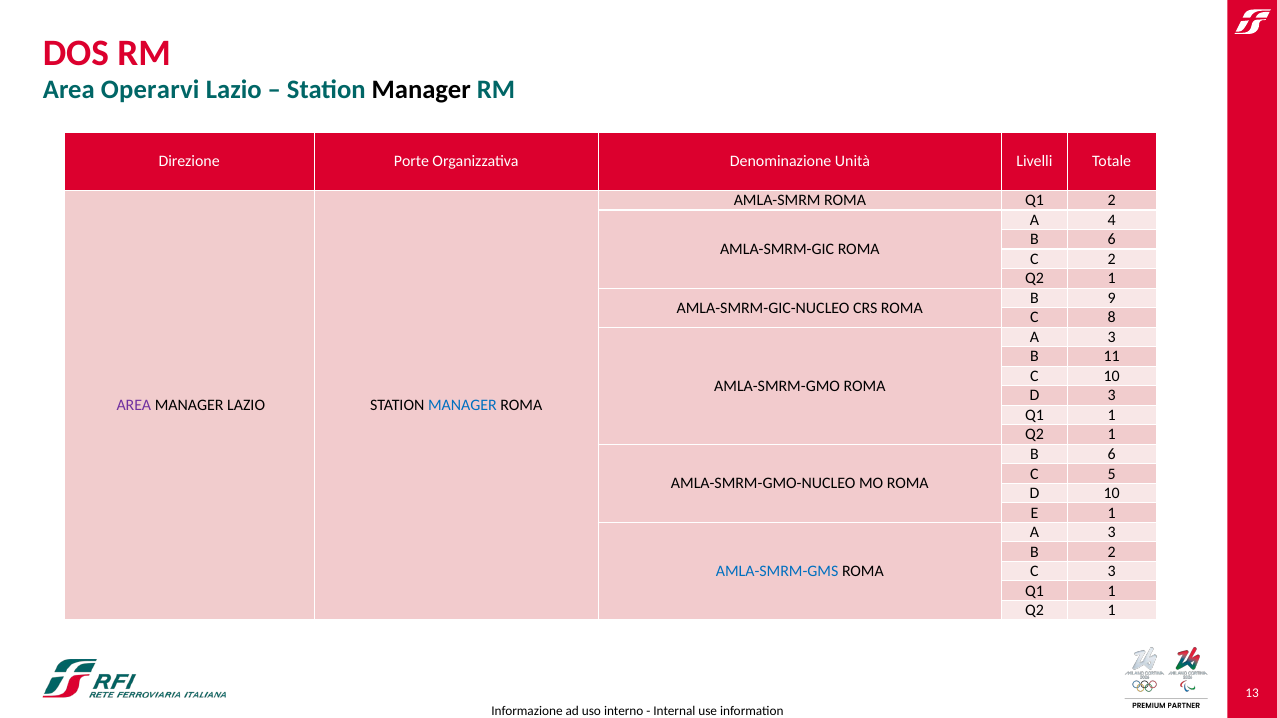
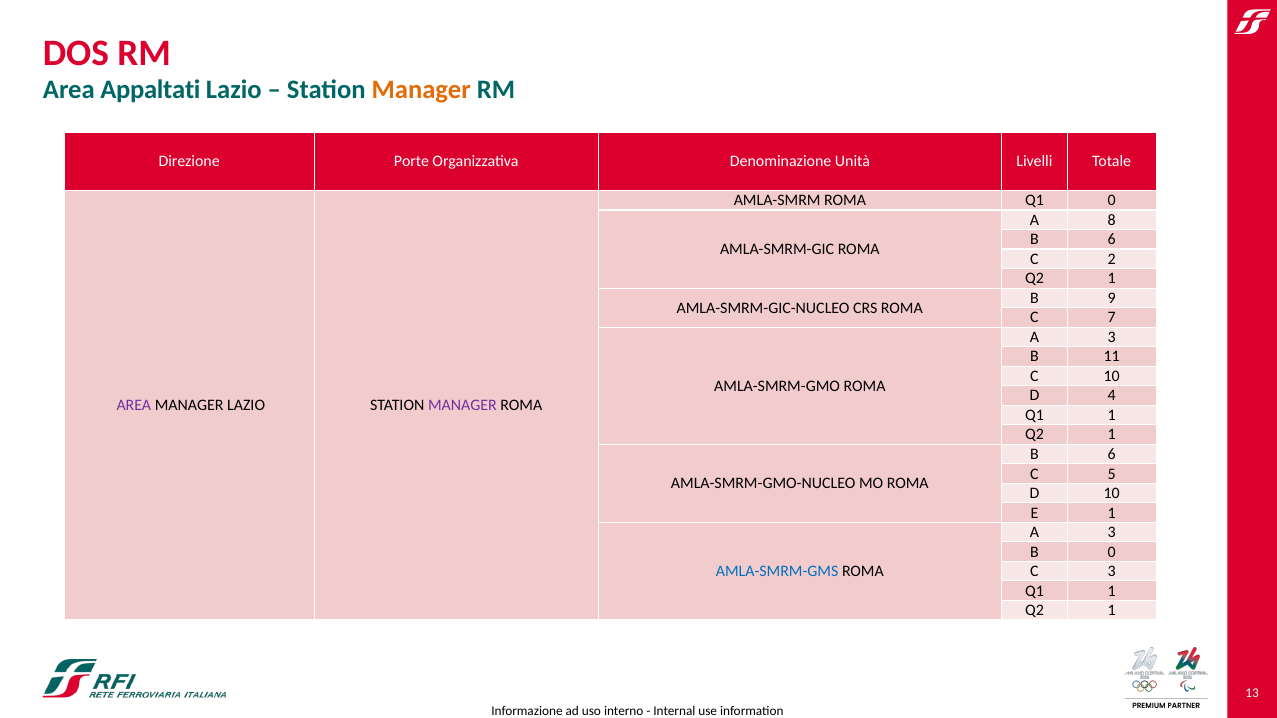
Operarvi: Operarvi -> Appaltati
Manager at (421, 90) colour: black -> orange
Q1 2: 2 -> 0
4: 4 -> 8
8: 8 -> 7
D 3: 3 -> 4
MANAGER at (462, 406) colour: blue -> purple
B 2: 2 -> 0
